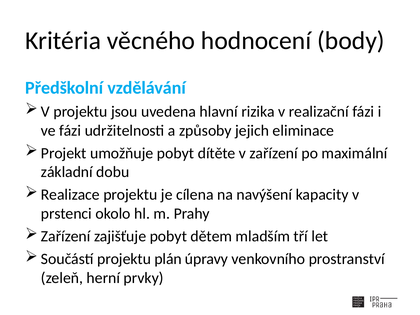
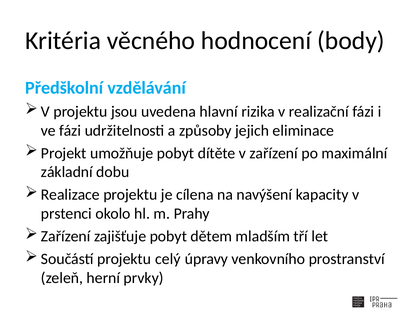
plán: plán -> celý
